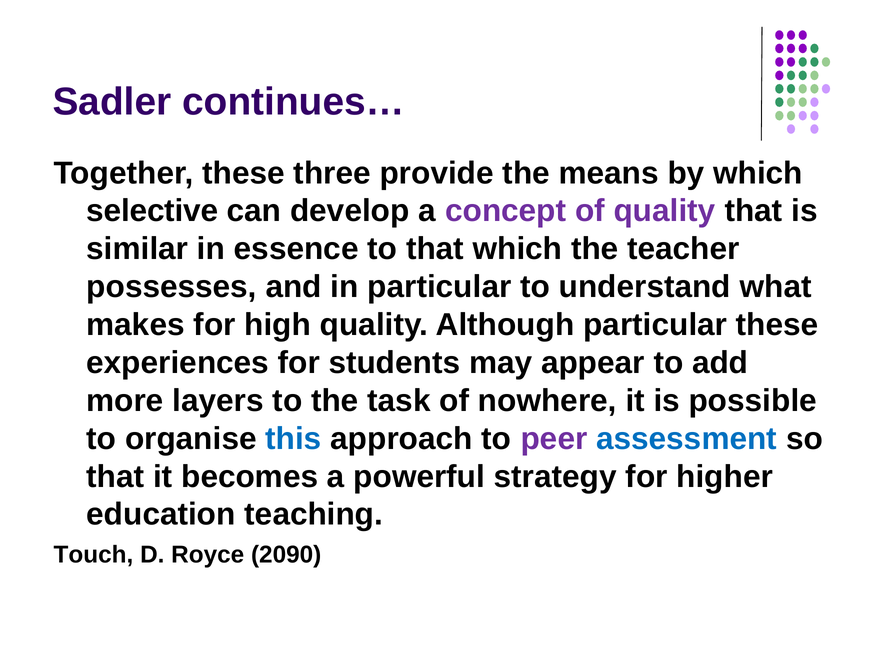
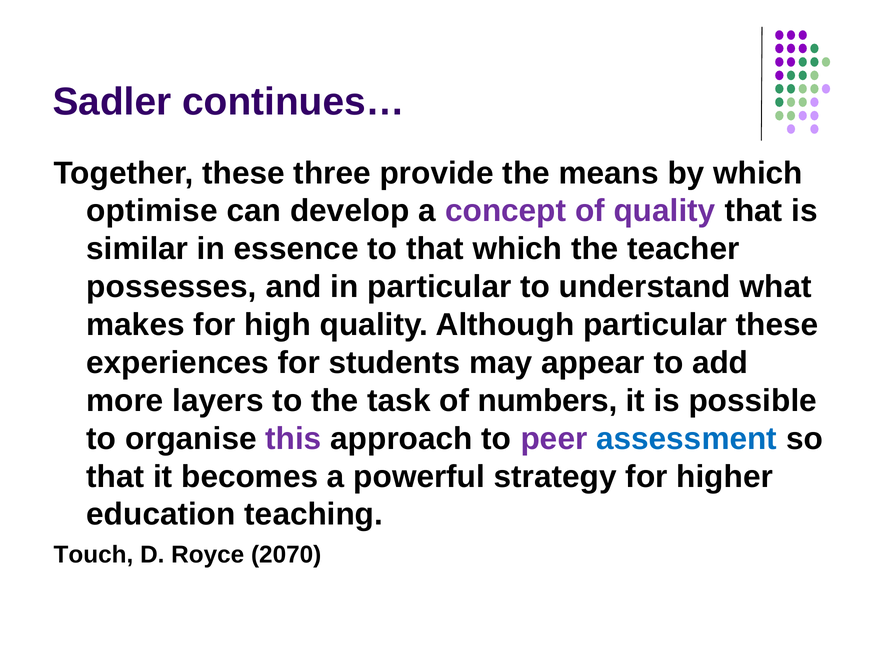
selective: selective -> optimise
nowhere: nowhere -> numbers
this colour: blue -> purple
2090: 2090 -> 2070
